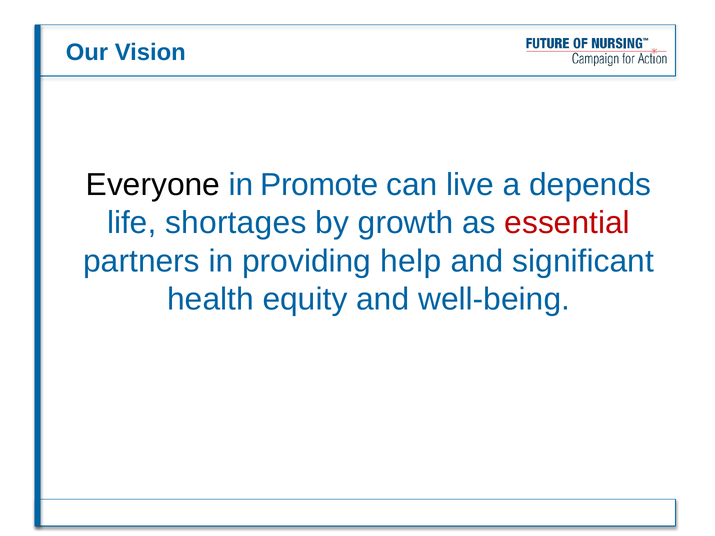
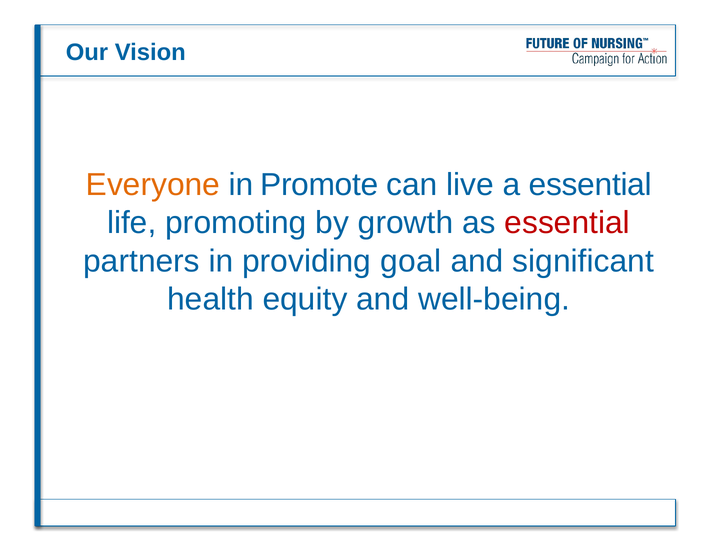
Everyone colour: black -> orange
a depends: depends -> essential
shortages: shortages -> promoting
help: help -> goal
